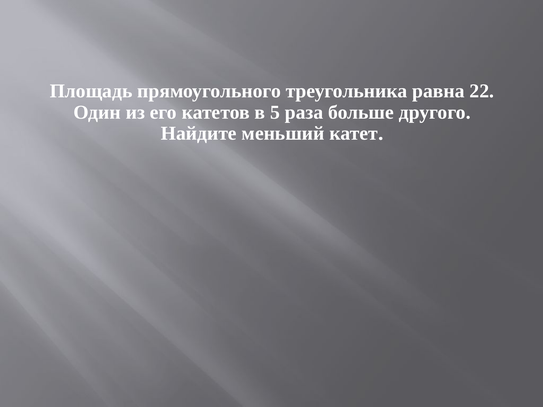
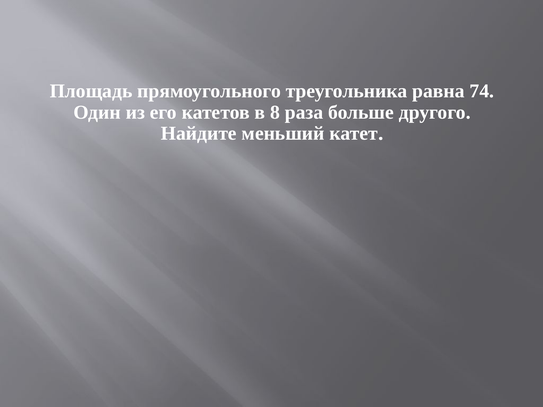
22: 22 -> 74
5: 5 -> 8
